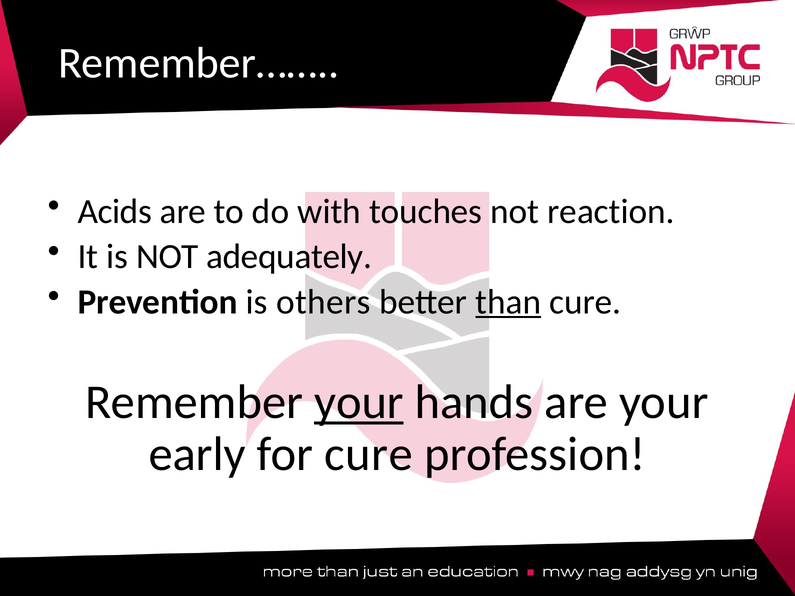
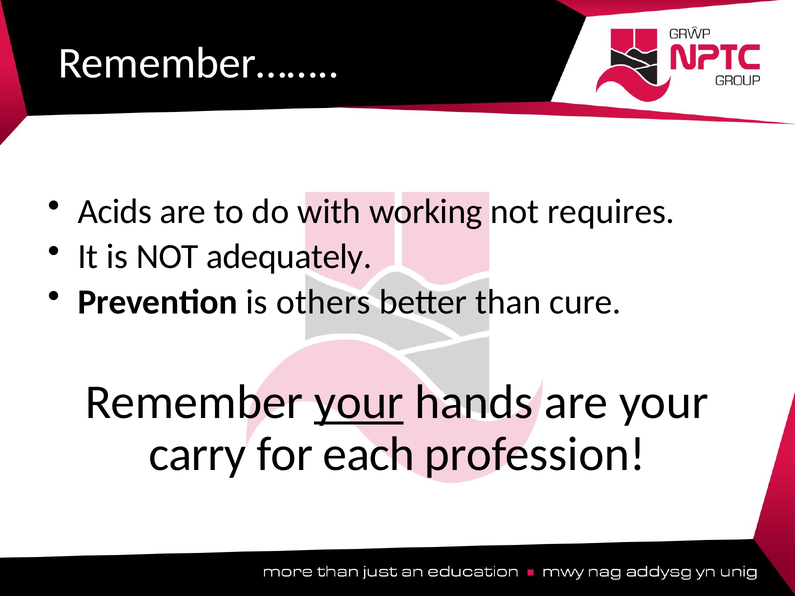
touches: touches -> working
reaction: reaction -> requires
than underline: present -> none
early: early -> carry
for cure: cure -> each
